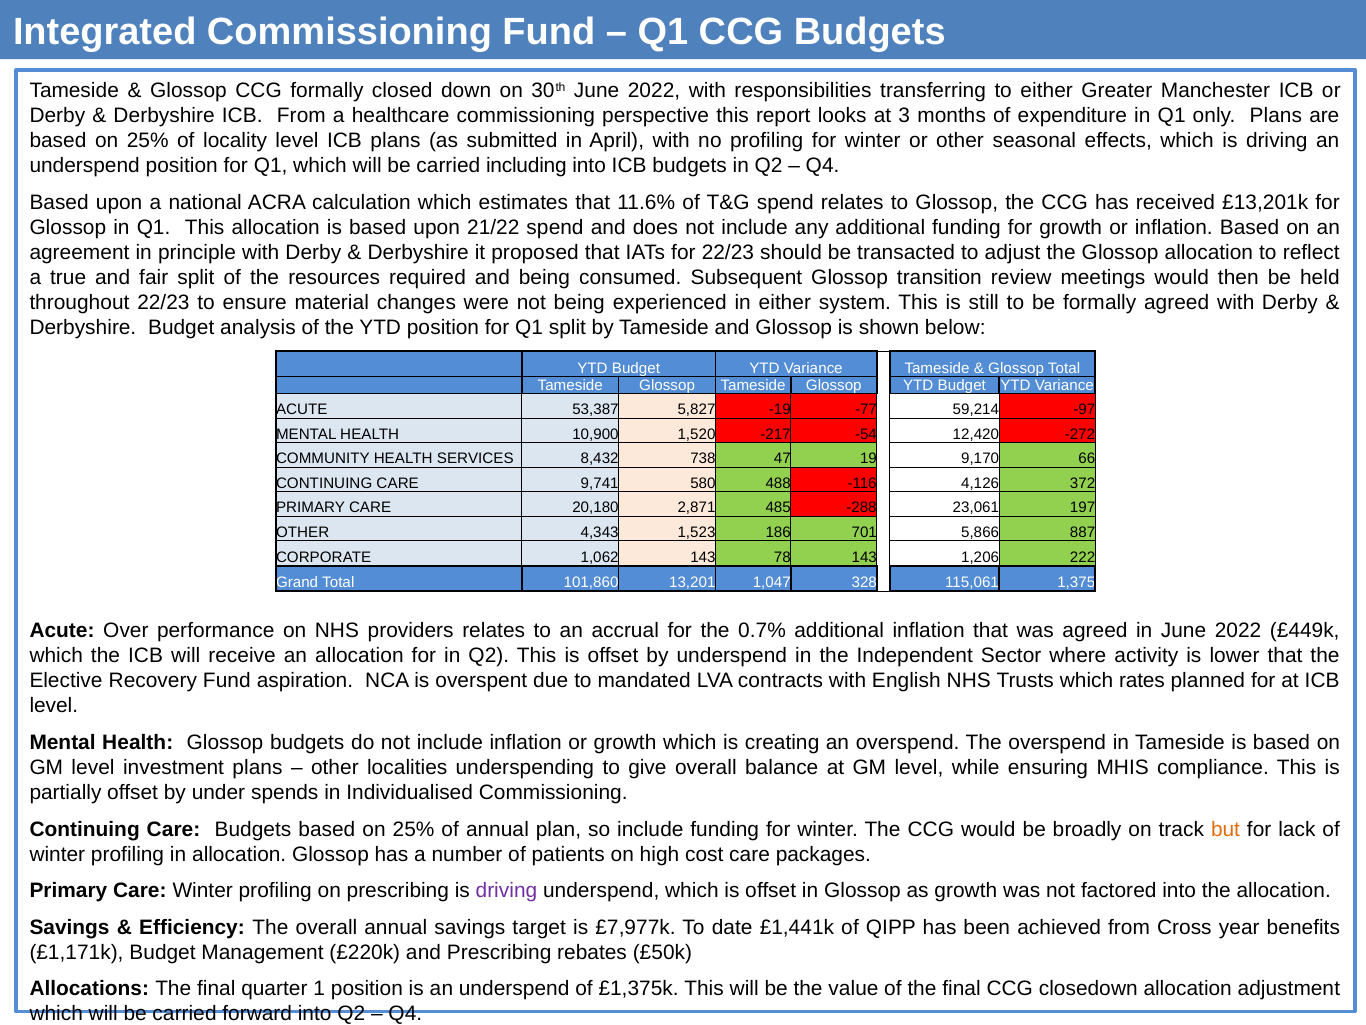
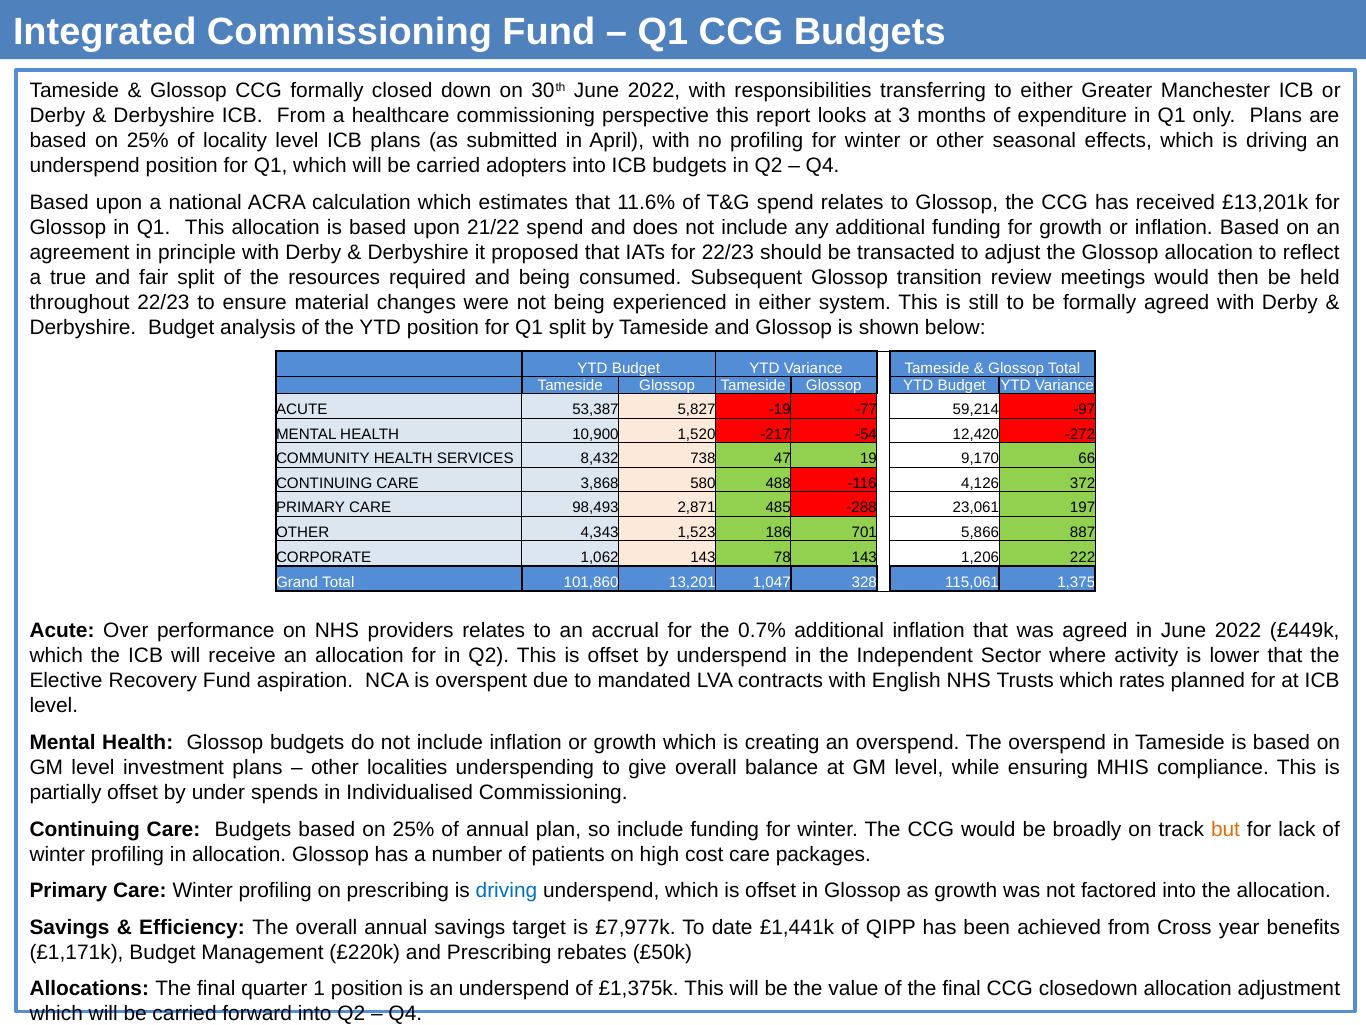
including: including -> adopters
9,741: 9,741 -> 3,868
20,180: 20,180 -> 98,493
driving at (506, 890) colour: purple -> blue
